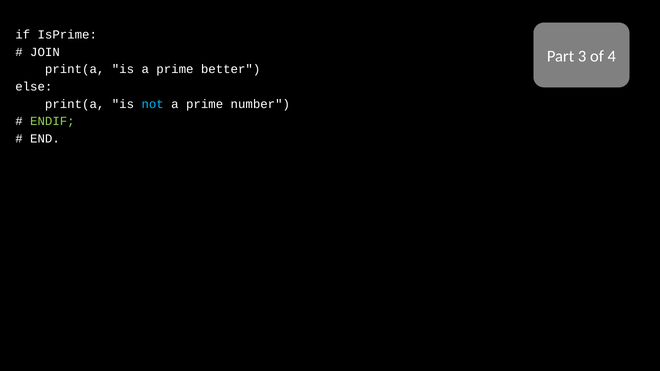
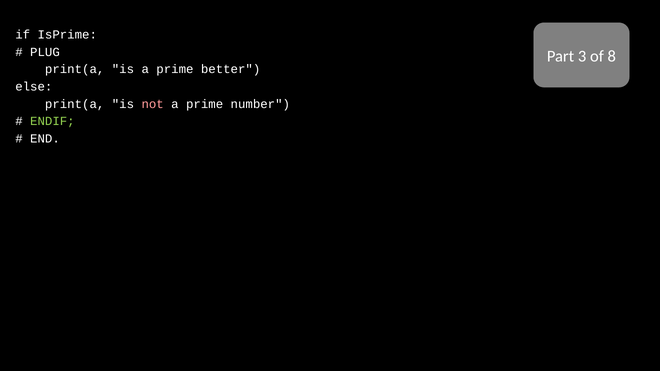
JOIN: JOIN -> PLUG
4: 4 -> 8
not colour: light blue -> pink
